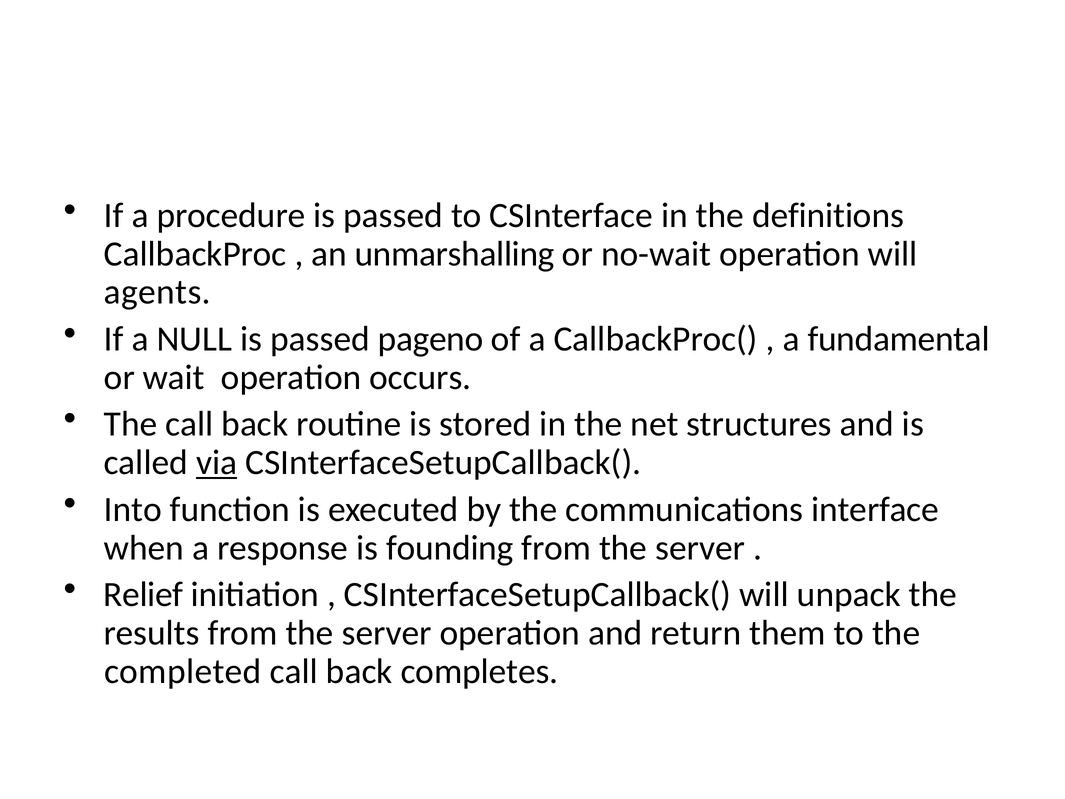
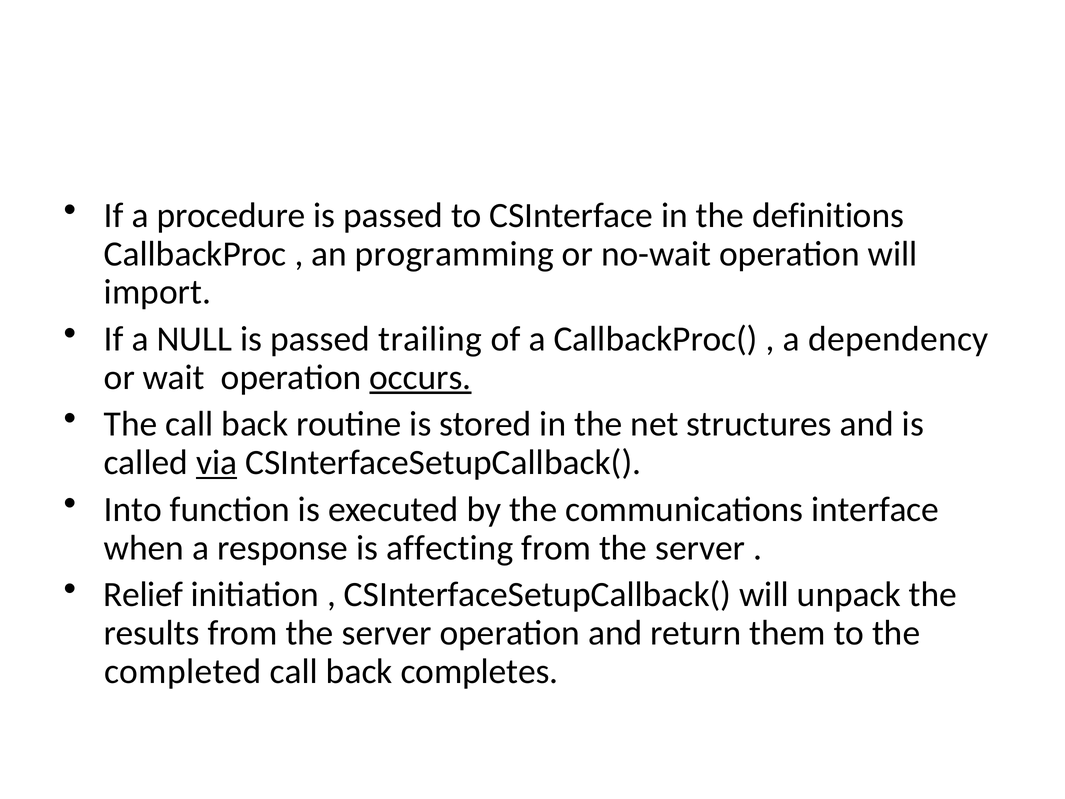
unmarshalling: unmarshalling -> programming
agents: agents -> import
pageno: pageno -> trailing
fundamental: fundamental -> dependency
occurs underline: none -> present
founding: founding -> affecting
